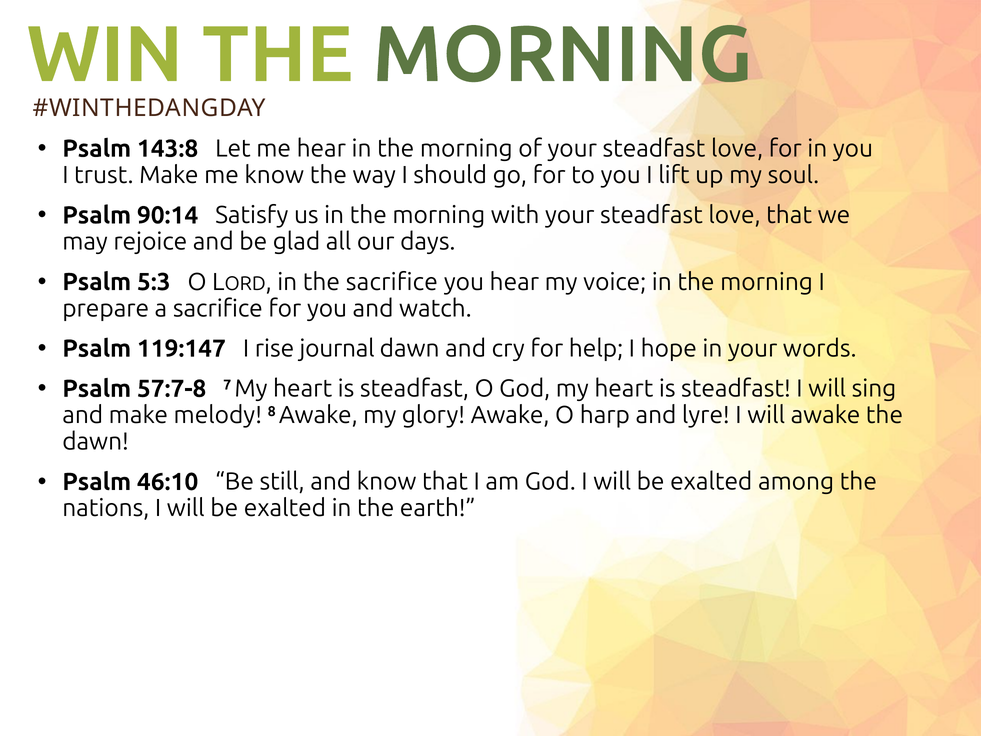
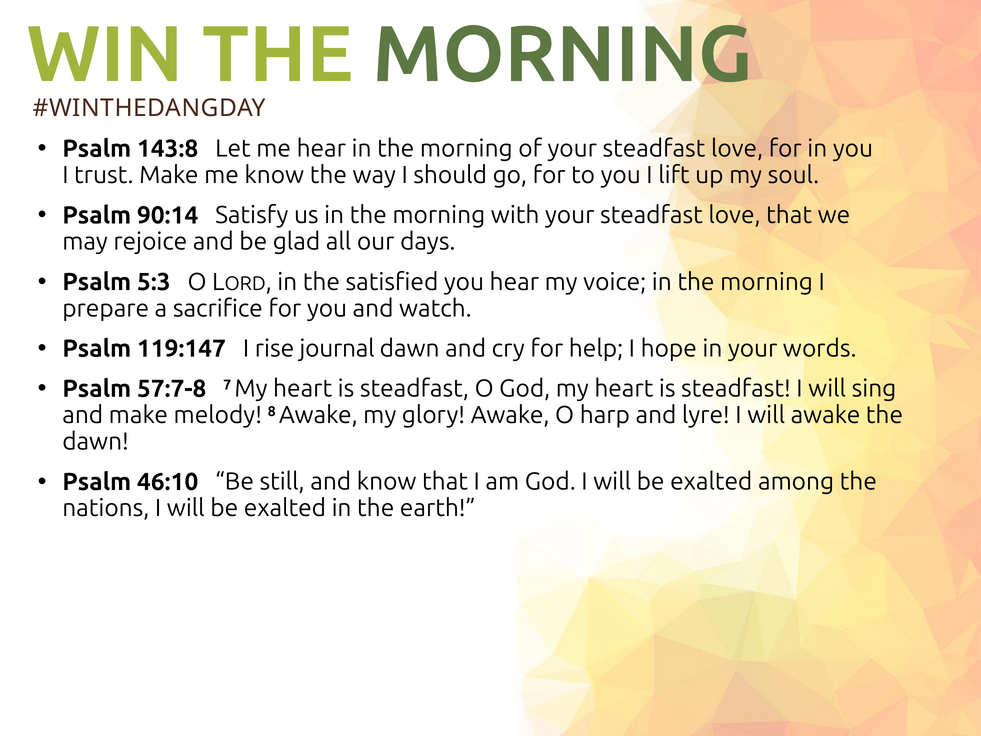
the sacrifice: sacrifice -> satisfied
